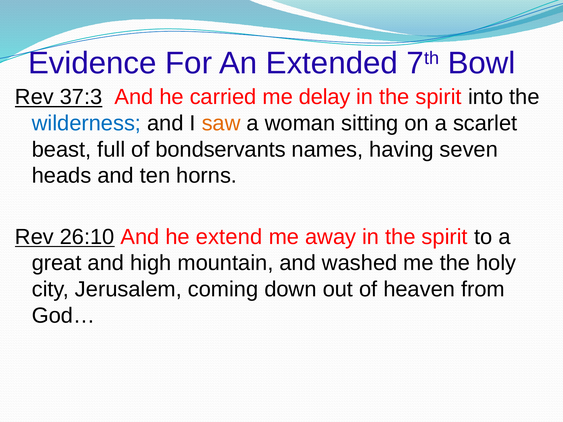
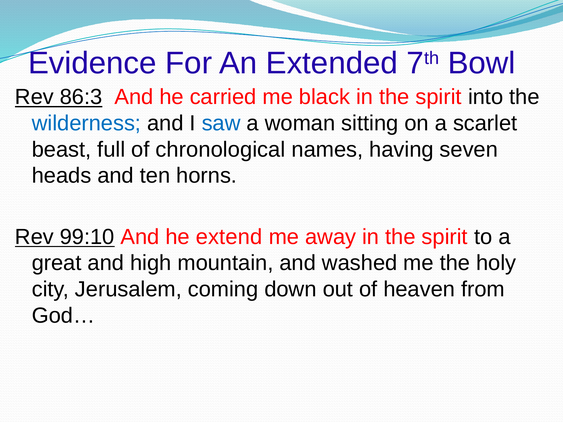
37:3: 37:3 -> 86:3
delay: delay -> black
saw colour: orange -> blue
bondservants: bondservants -> chronological
26:10: 26:10 -> 99:10
